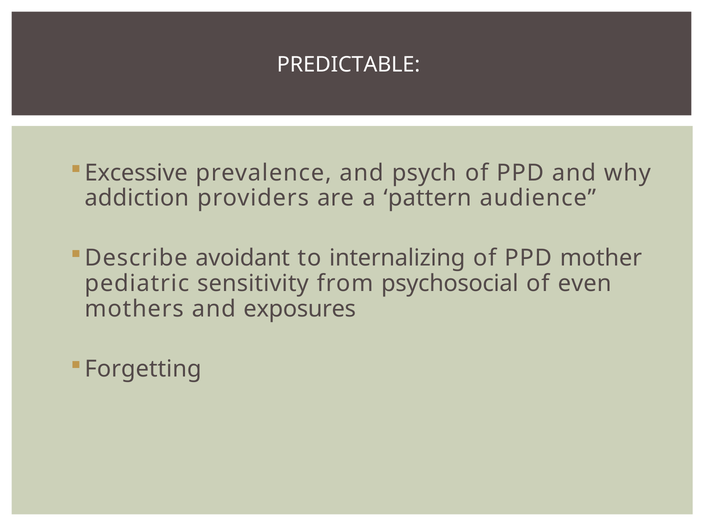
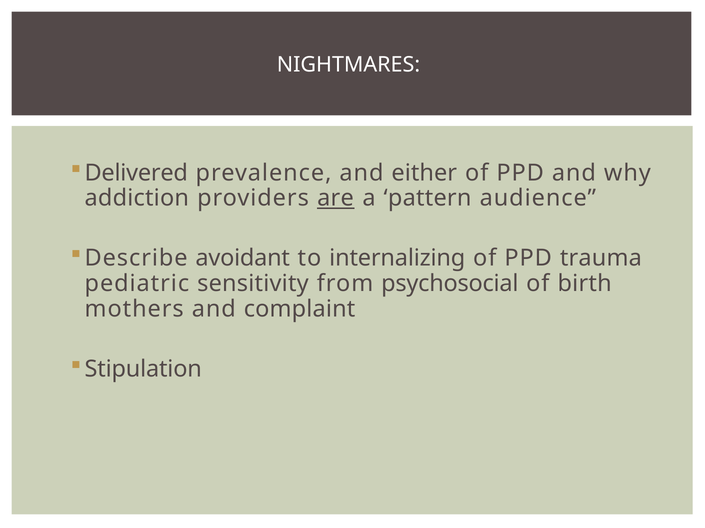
PREDICTABLE: PREDICTABLE -> NIGHTMARES
Excessive: Excessive -> Delivered
psych: psych -> either
are underline: none -> present
mother: mother -> trauma
even: even -> birth
exposures: exposures -> complaint
Forgetting: Forgetting -> Stipulation
